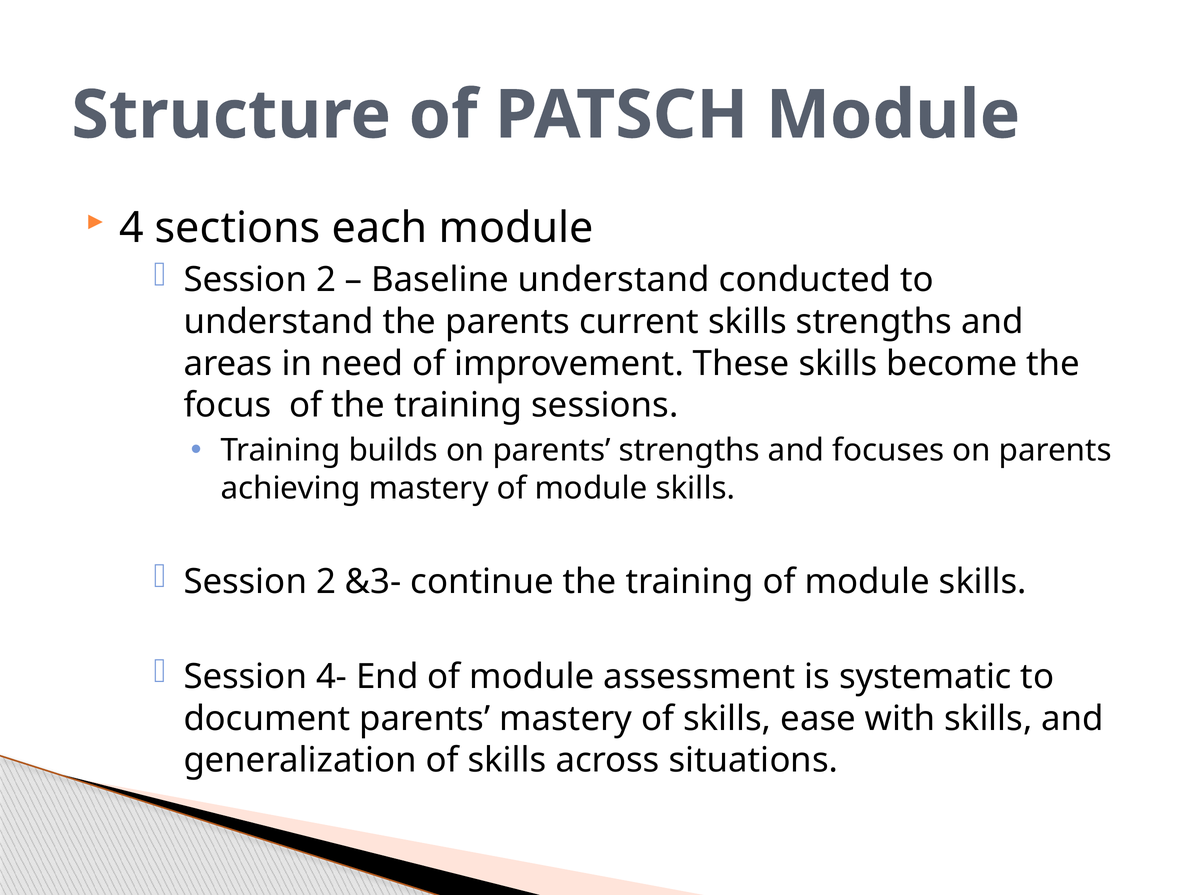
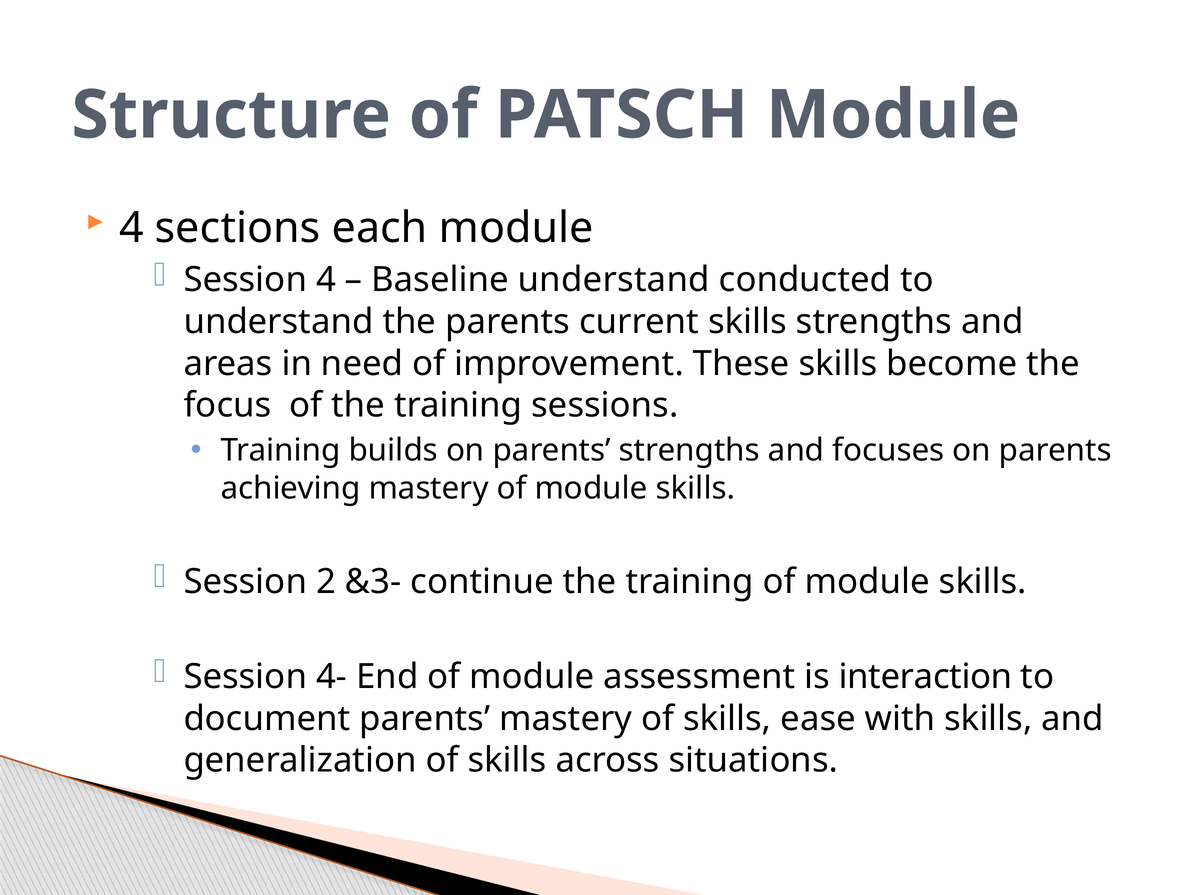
2 at (326, 280): 2 -> 4
systematic: systematic -> interaction
